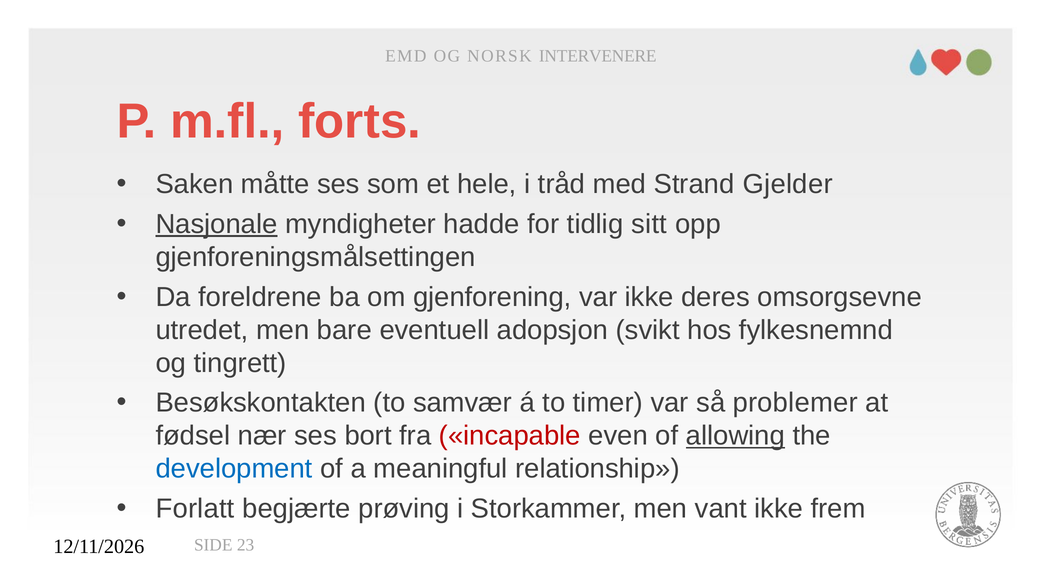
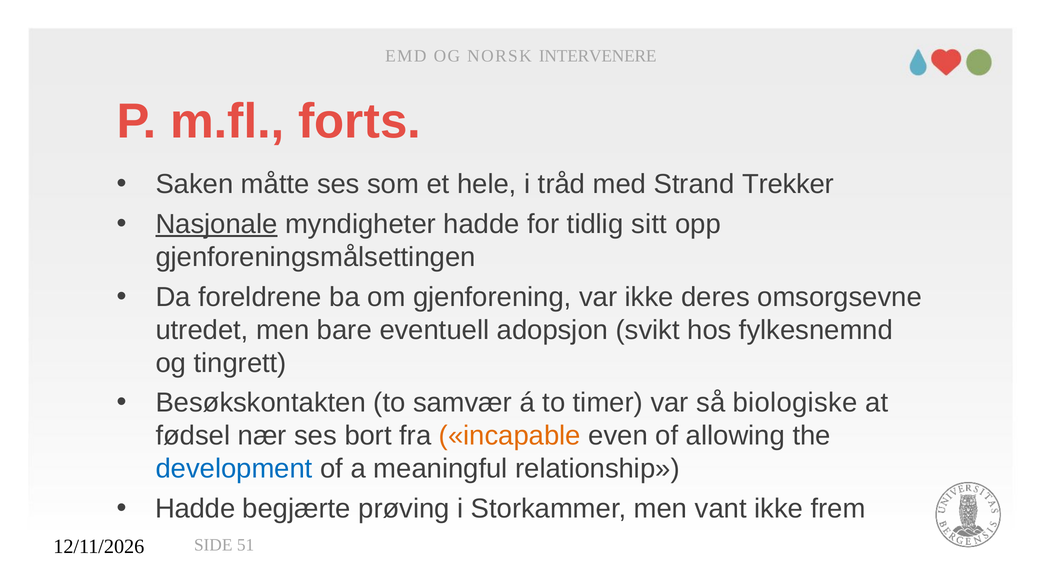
Gjelder: Gjelder -> Trekker
problemer: problemer -> biologiske
incapable colour: red -> orange
allowing underline: present -> none
Forlatt at (195, 509): Forlatt -> Hadde
23: 23 -> 51
